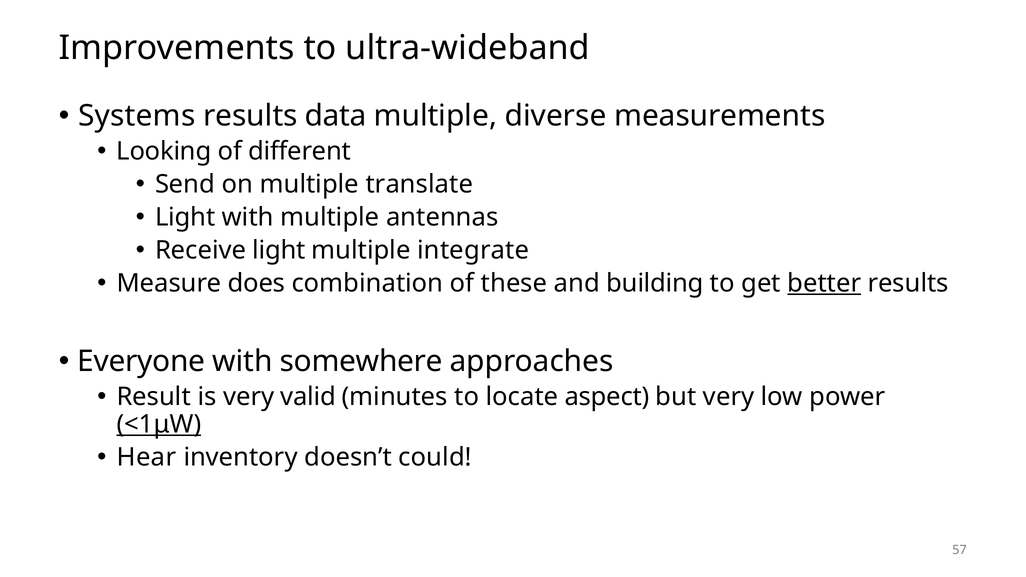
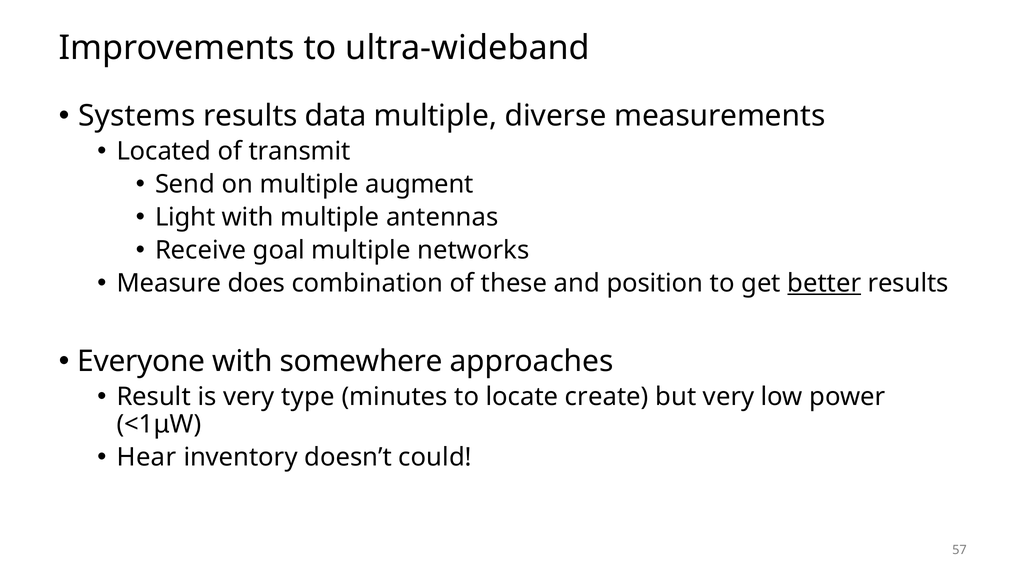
Looking: Looking -> Located
different: different -> transmit
translate: translate -> augment
Receive light: light -> goal
integrate: integrate -> networks
building: building -> position
valid: valid -> type
aspect: aspect -> create
<1μW underline: present -> none
